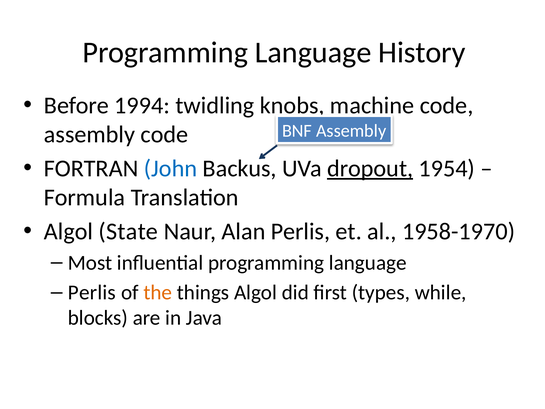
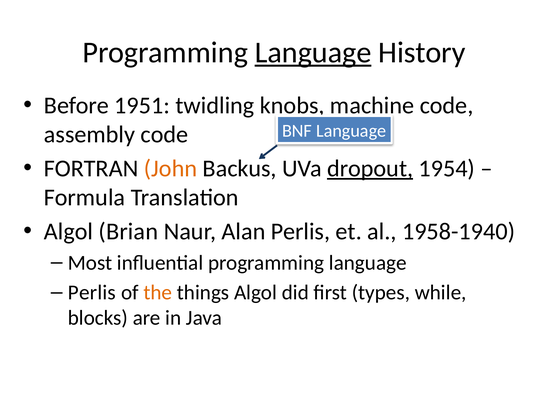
Language at (313, 53) underline: none -> present
1994: 1994 -> 1951
BNF Assembly: Assembly -> Language
John colour: blue -> orange
State: State -> Brian
1958-1970: 1958-1970 -> 1958-1940
